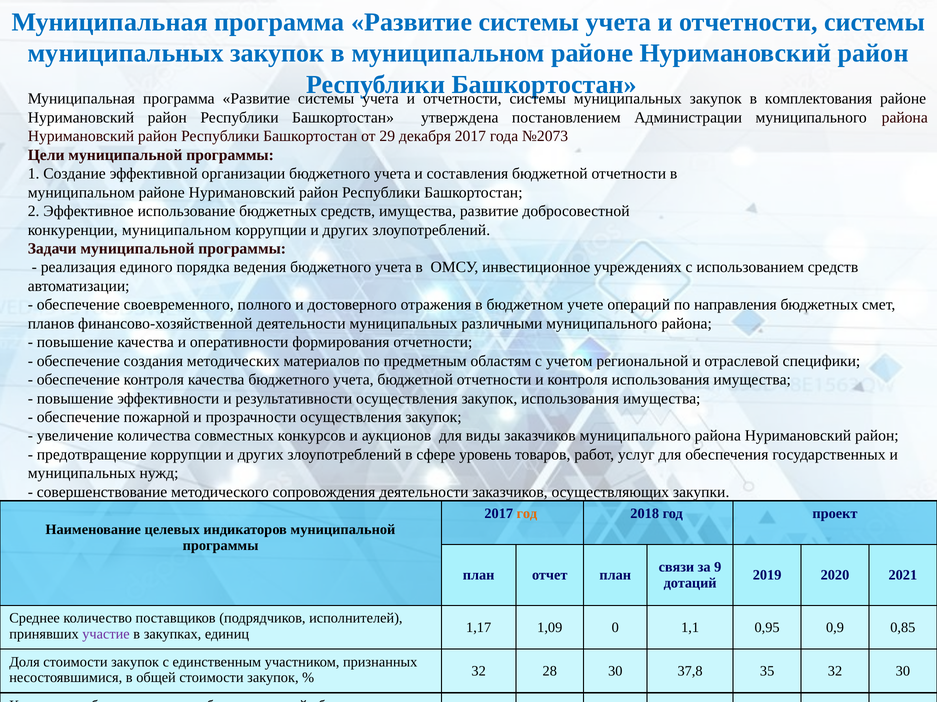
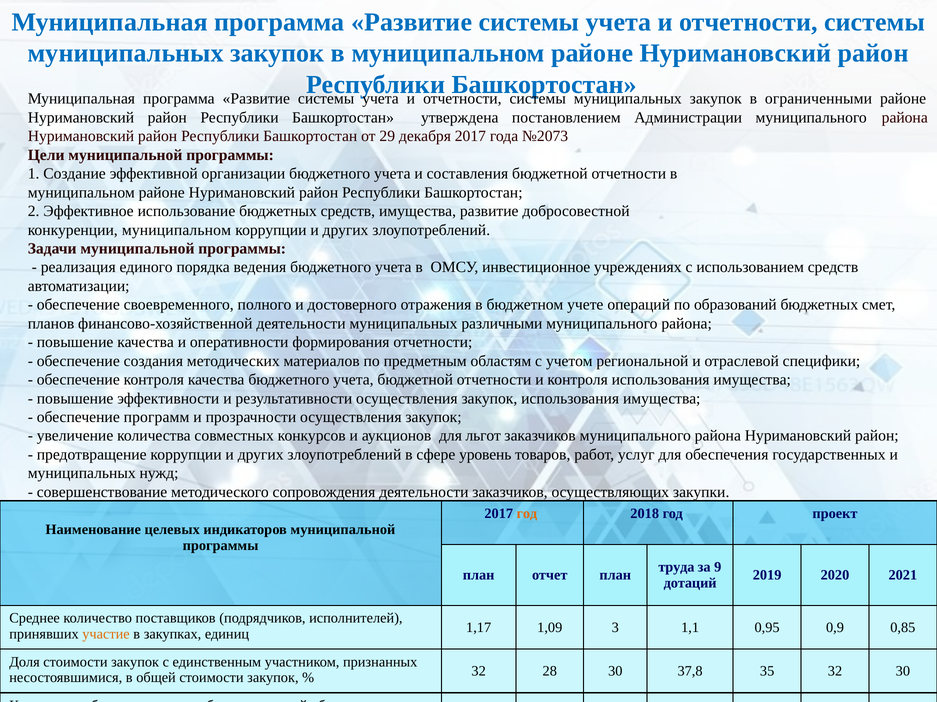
комплектования: комплектования -> ограниченными
направления: направления -> образований
пожарной: пожарной -> программ
виды: виды -> льгот
связи: связи -> труда
участие colour: purple -> orange
1,09 0: 0 -> 3
